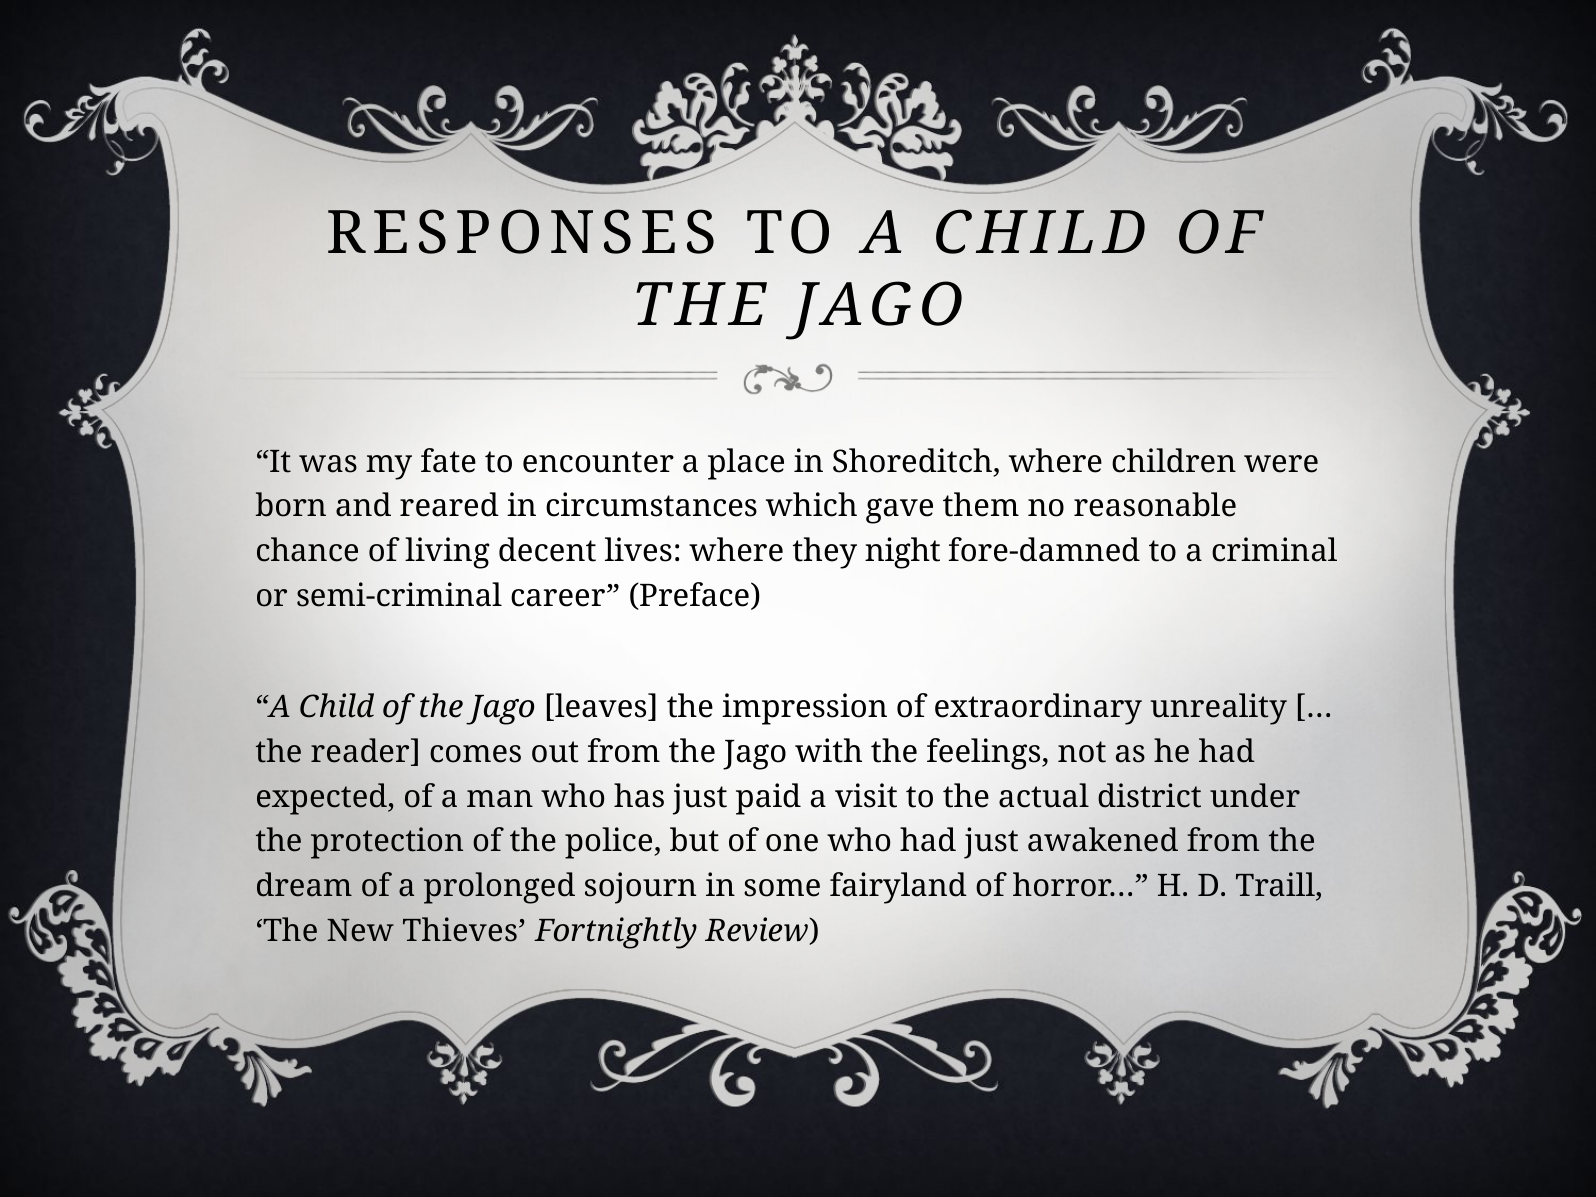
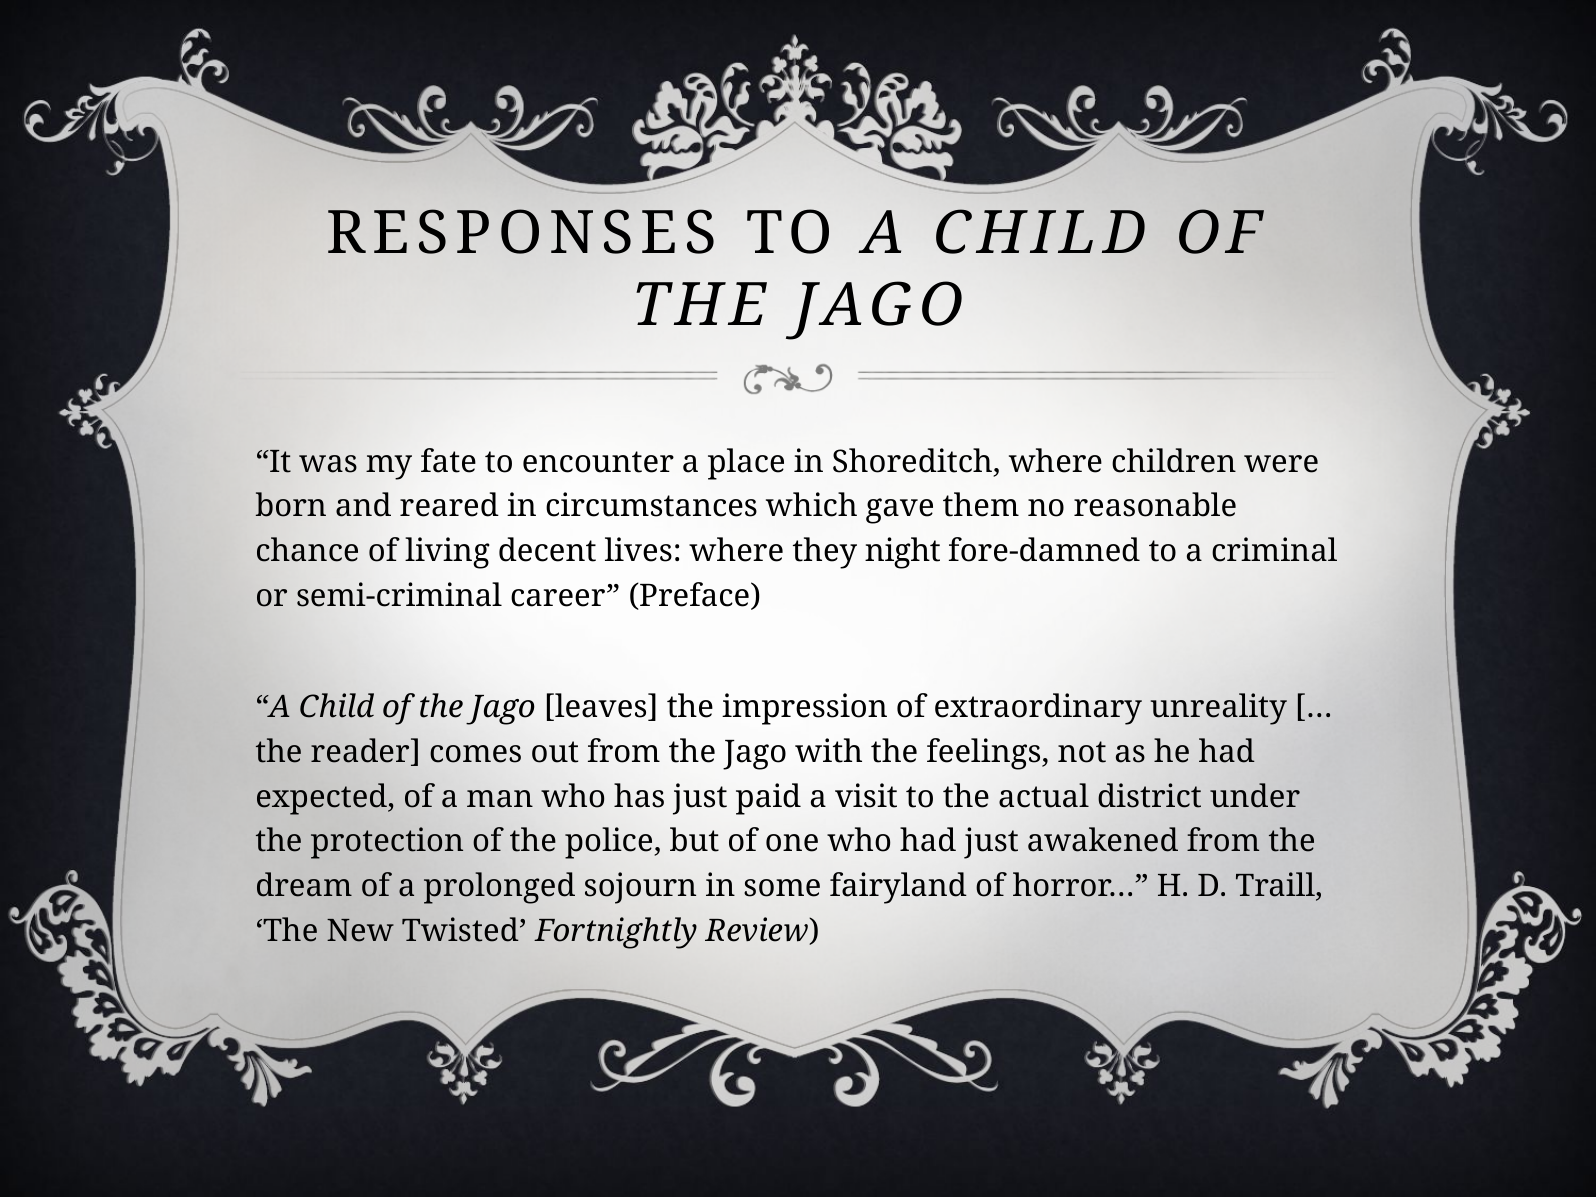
Thieves: Thieves -> Twisted
